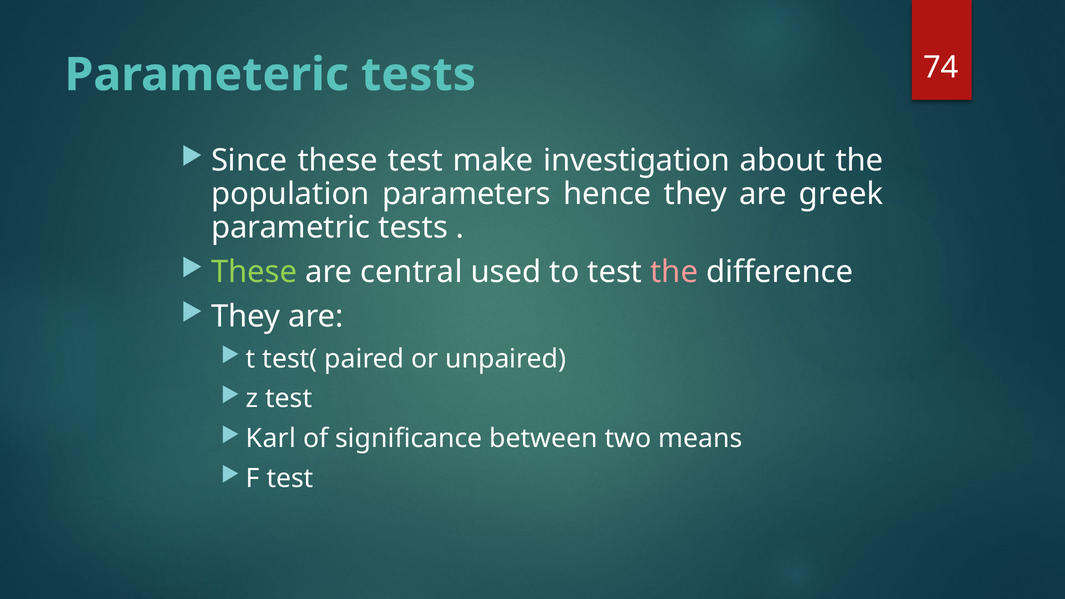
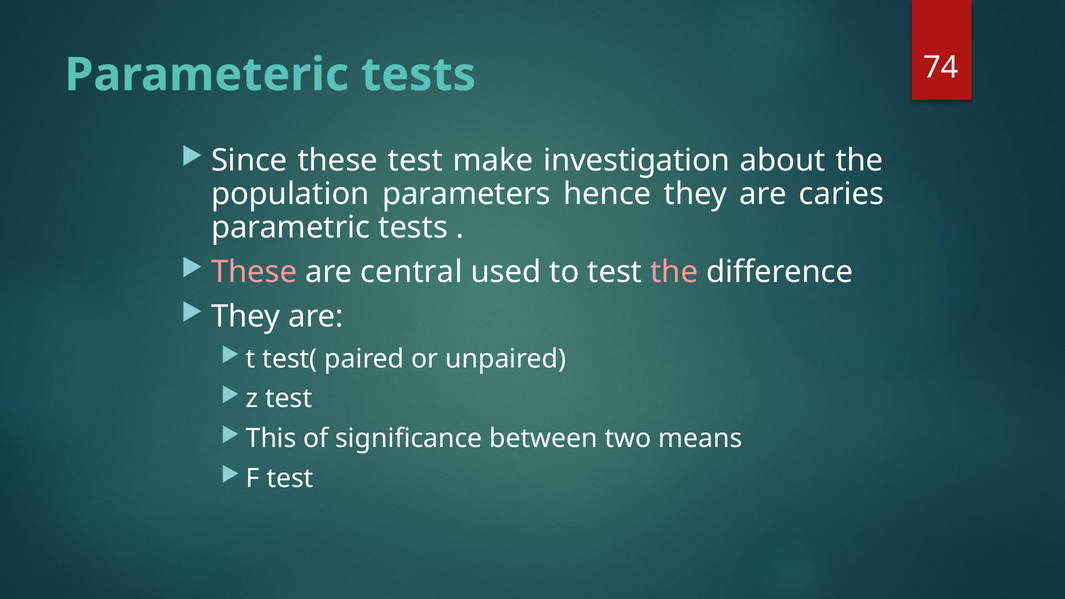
greek: greek -> caries
These at (254, 272) colour: light green -> pink
Karl: Karl -> This
